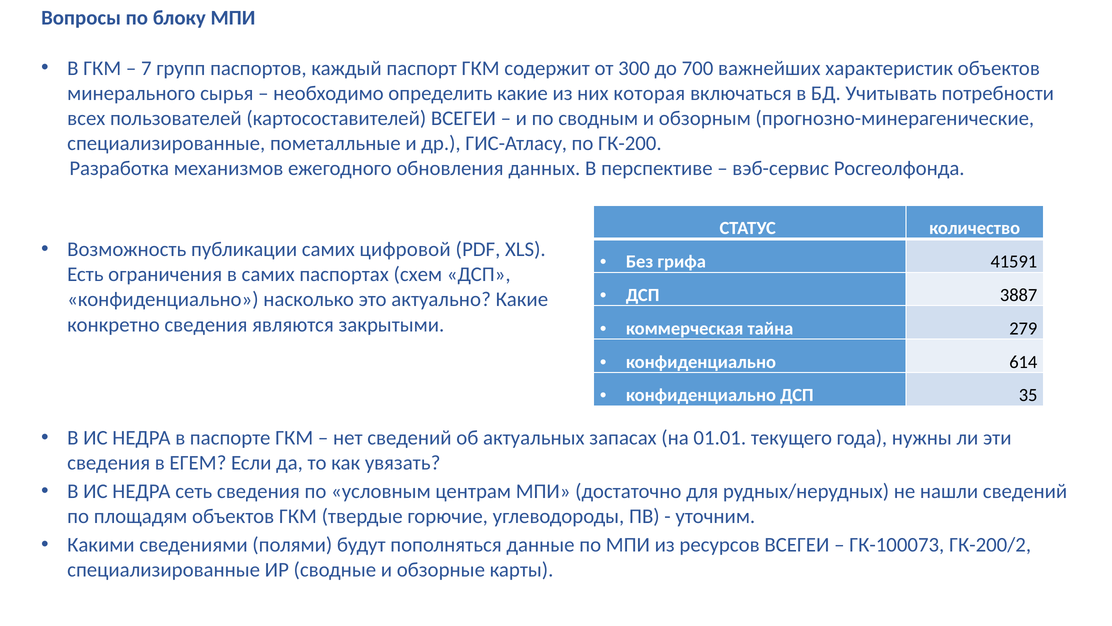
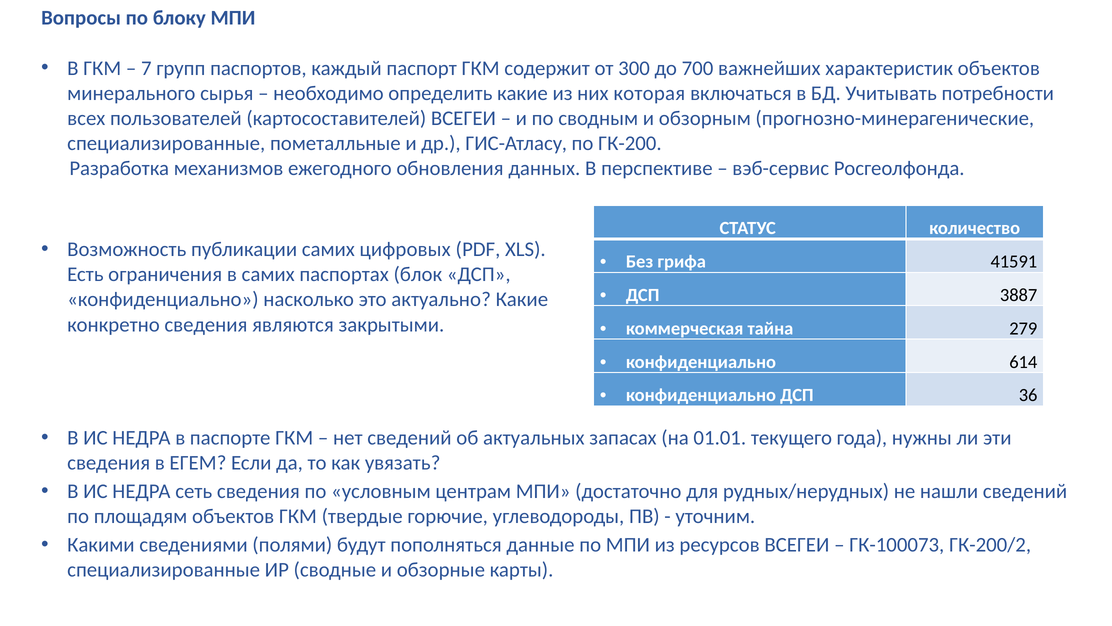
цифровой: цифровой -> цифровых
схем: схем -> блок
35: 35 -> 36
